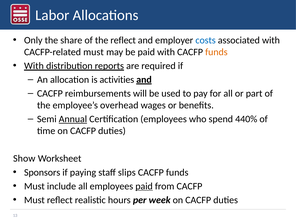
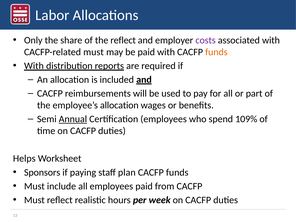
costs colour: blue -> purple
activities: activities -> included
employee’s overhead: overhead -> allocation
440%: 440% -> 109%
Show: Show -> Helps
slips: slips -> plan
paid at (144, 186) underline: present -> none
